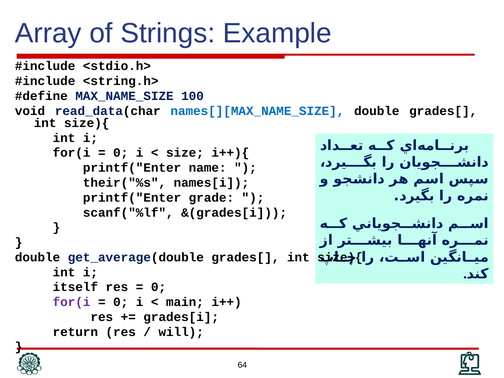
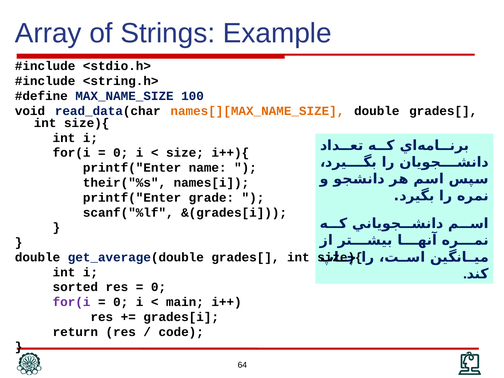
names[][MAX_NAME_SIZE colour: blue -> orange
itself: itself -> sorted
will: will -> code
